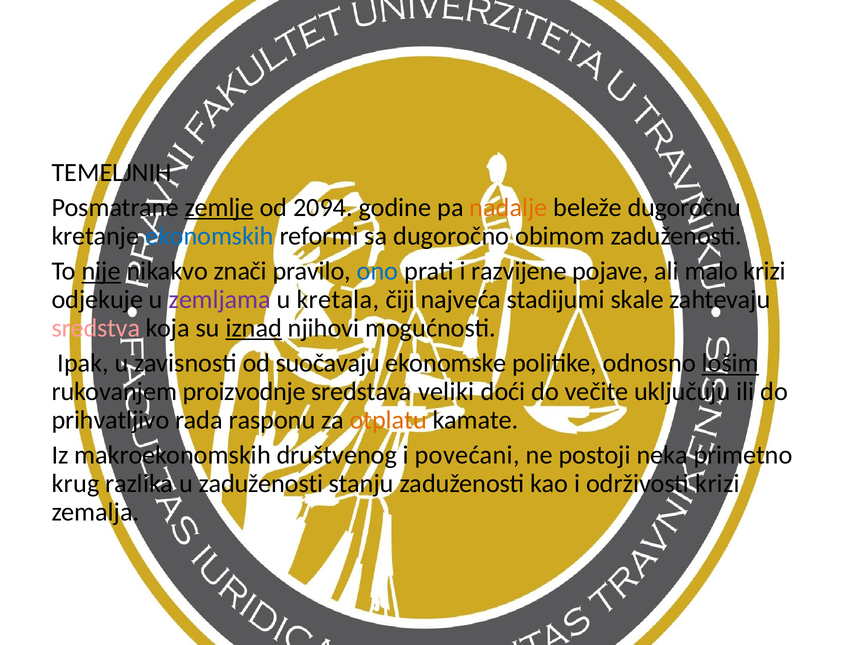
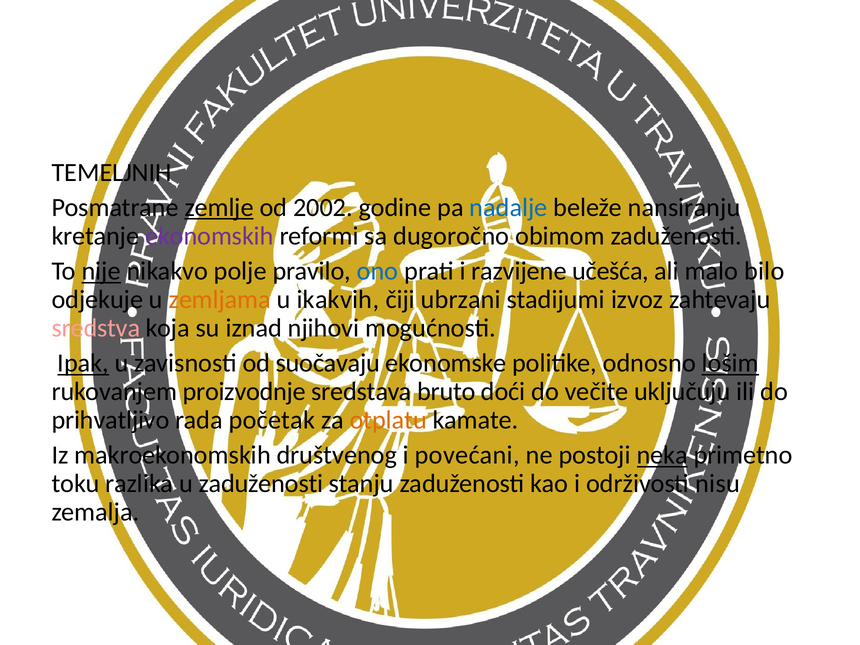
2094: 2094 -> 2002
nadalje colour: orange -> blue
dugoročnu: dugoročnu -> nansiranju
ekonomskih colour: blue -> purple
znači: znači -> polje
pojave: pojave -> učešća
malo krizi: krizi -> bilo
zemljama colour: purple -> orange
kretala: kretala -> ikakvih
najveća: najveća -> ubrzani
skale: skale -> izvoz
iznad underline: present -> none
Ipak underline: none -> present
veliki: veliki -> bruto
rasponu: rasponu -> početak
neka underline: none -> present
krug: krug -> toku
održivosti krizi: krizi -> nisu
